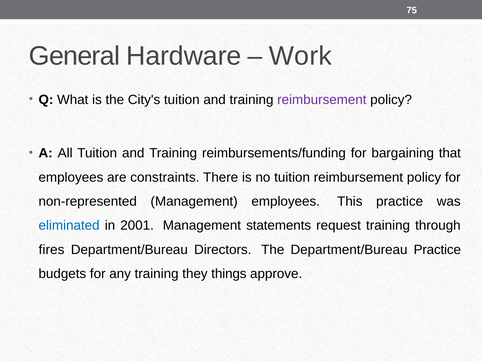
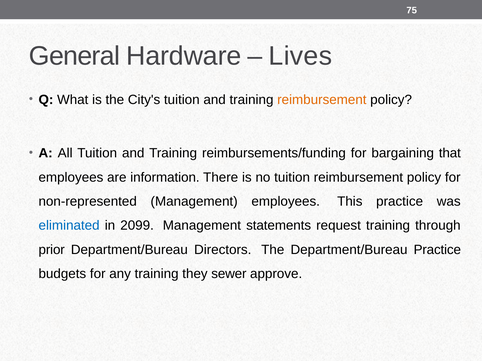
Work: Work -> Lives
reimbursement at (322, 100) colour: purple -> orange
constraints: constraints -> information
2001: 2001 -> 2099
fires: fires -> prior
things: things -> sewer
